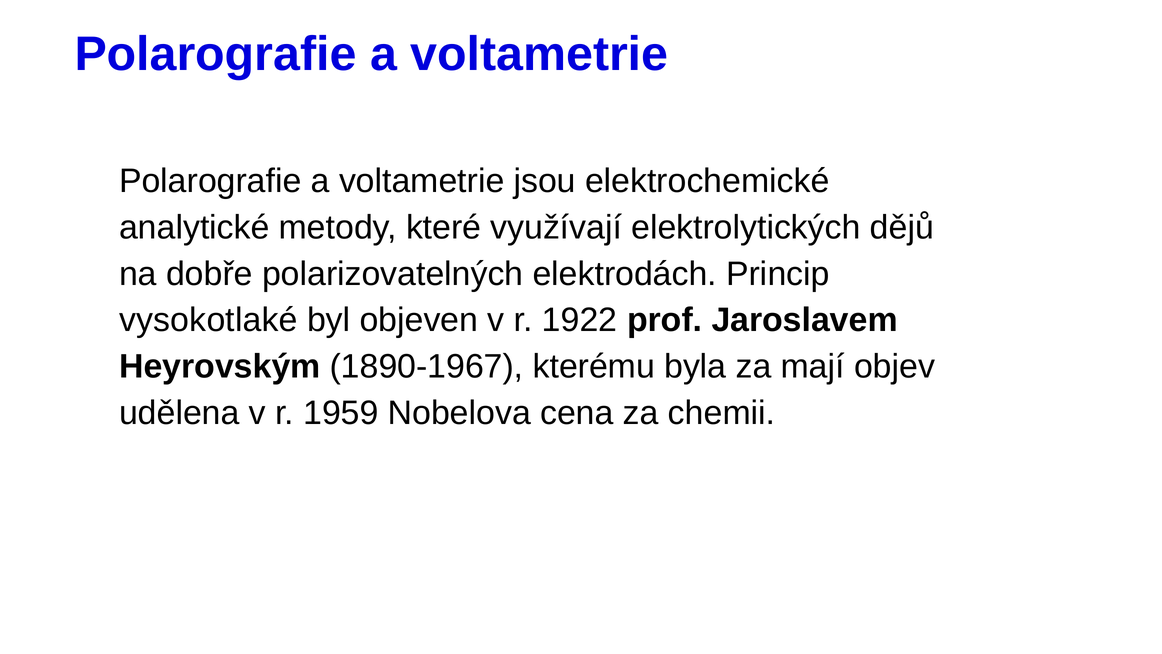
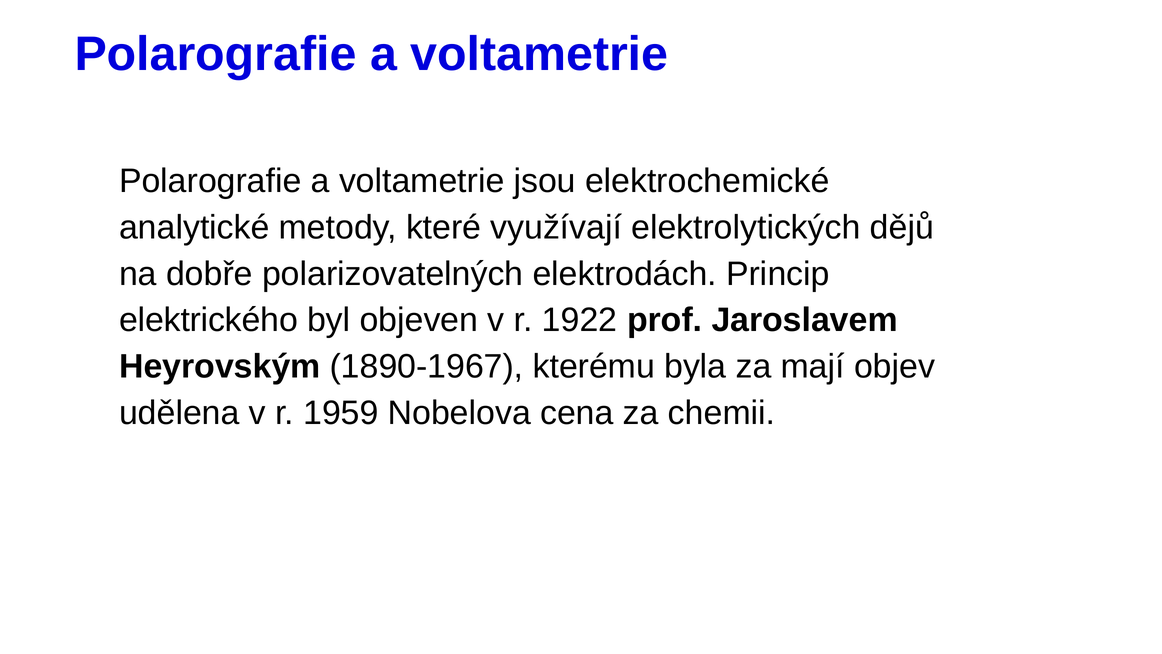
vysokotlaké: vysokotlaké -> elektrického
